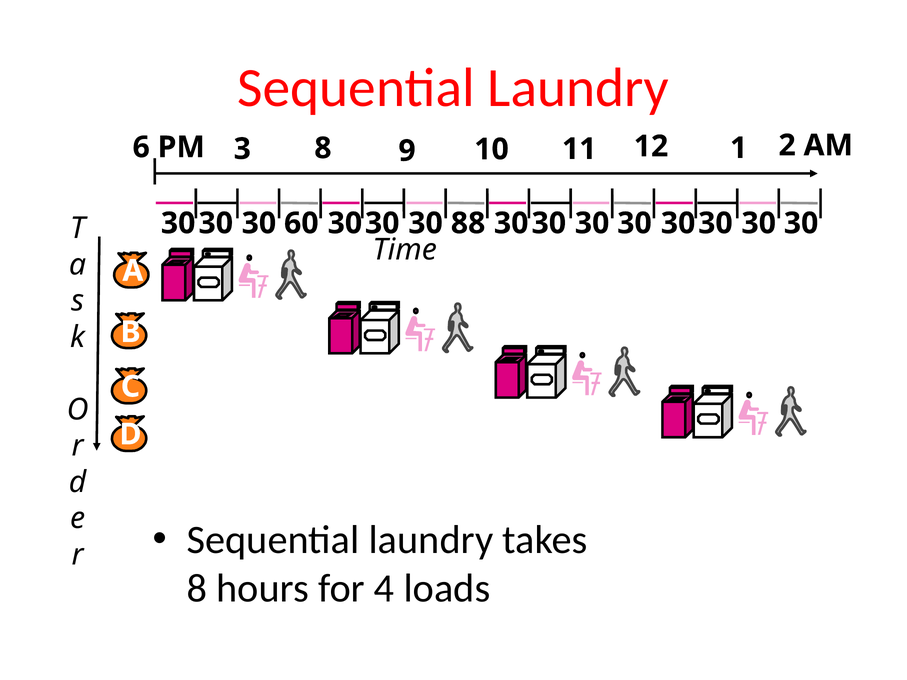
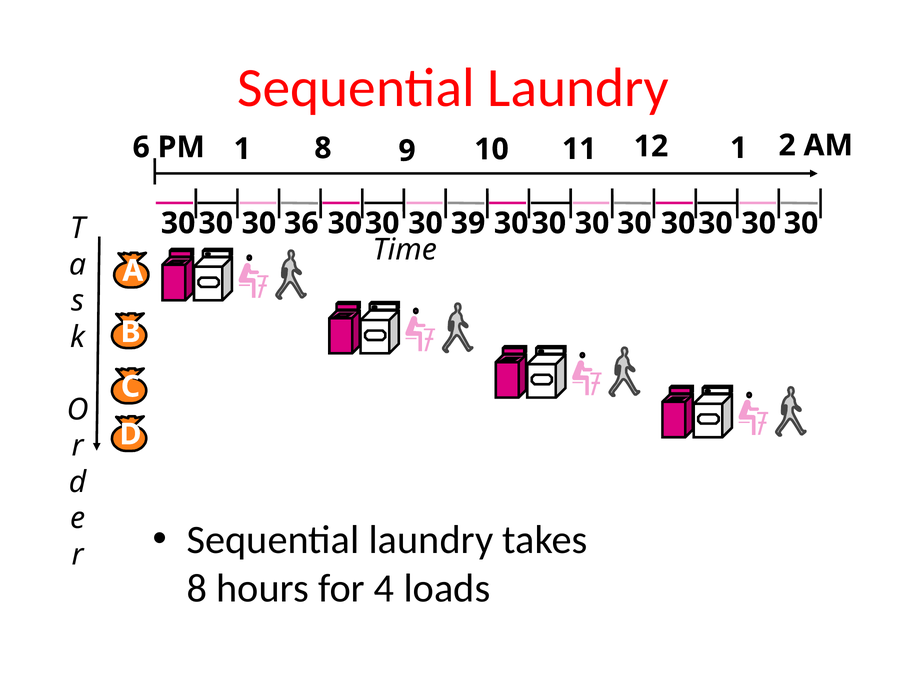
PM 3: 3 -> 1
60: 60 -> 36
88: 88 -> 39
